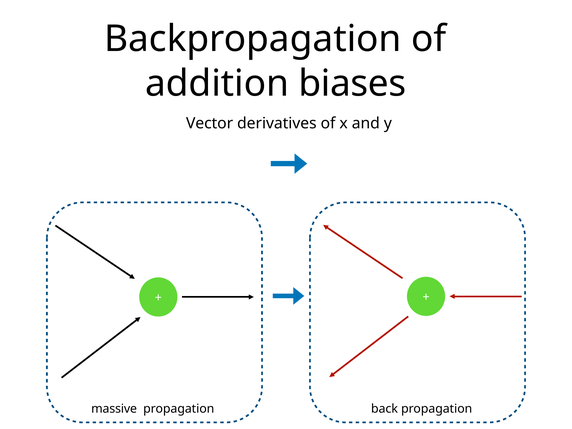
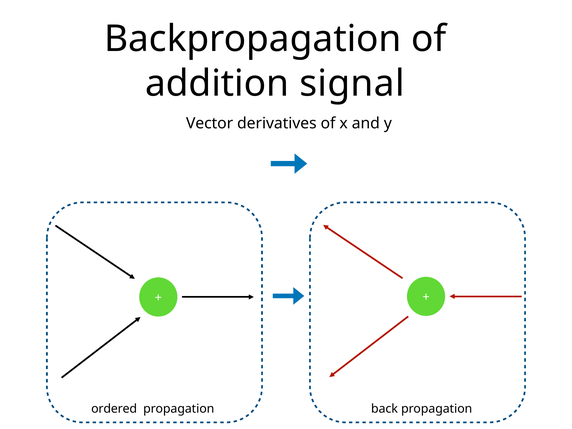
biases: biases -> signal
massive: massive -> ordered
